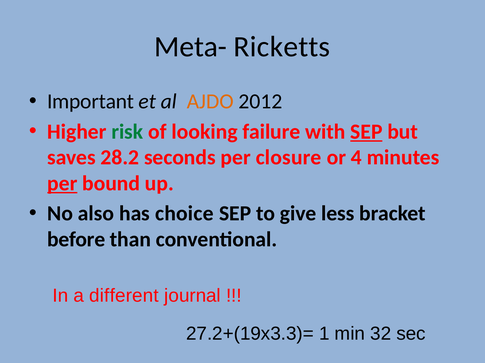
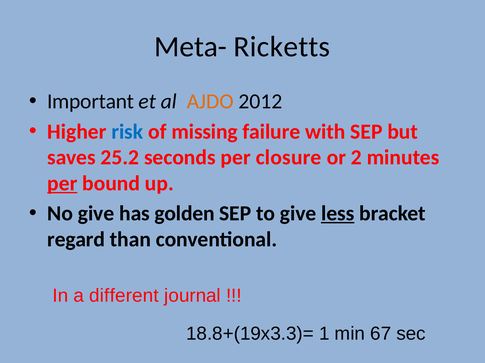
risk colour: green -> blue
looking: looking -> missing
SEP at (366, 132) underline: present -> none
28.2: 28.2 -> 25.2
4: 4 -> 2
No also: also -> give
choice: choice -> golden
less underline: none -> present
before: before -> regard
27.2+(19x3.3)=: 27.2+(19x3.3)= -> 18.8+(19x3.3)=
32: 32 -> 67
